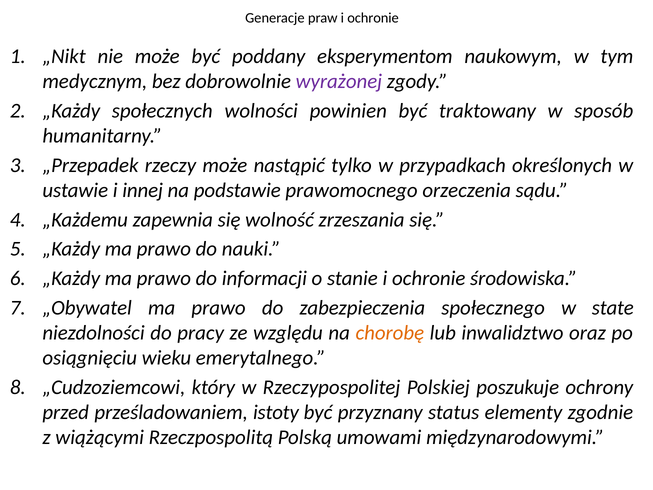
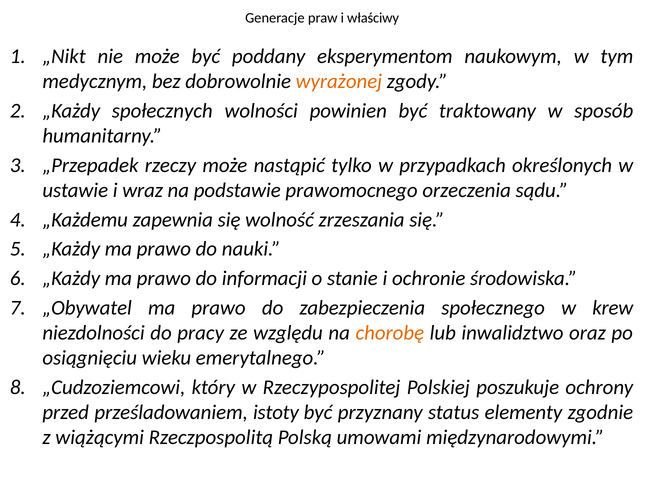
praw i ochronie: ochronie -> właściwy
wyrażonej colour: purple -> orange
innej: innej -> wraz
state: state -> krew
